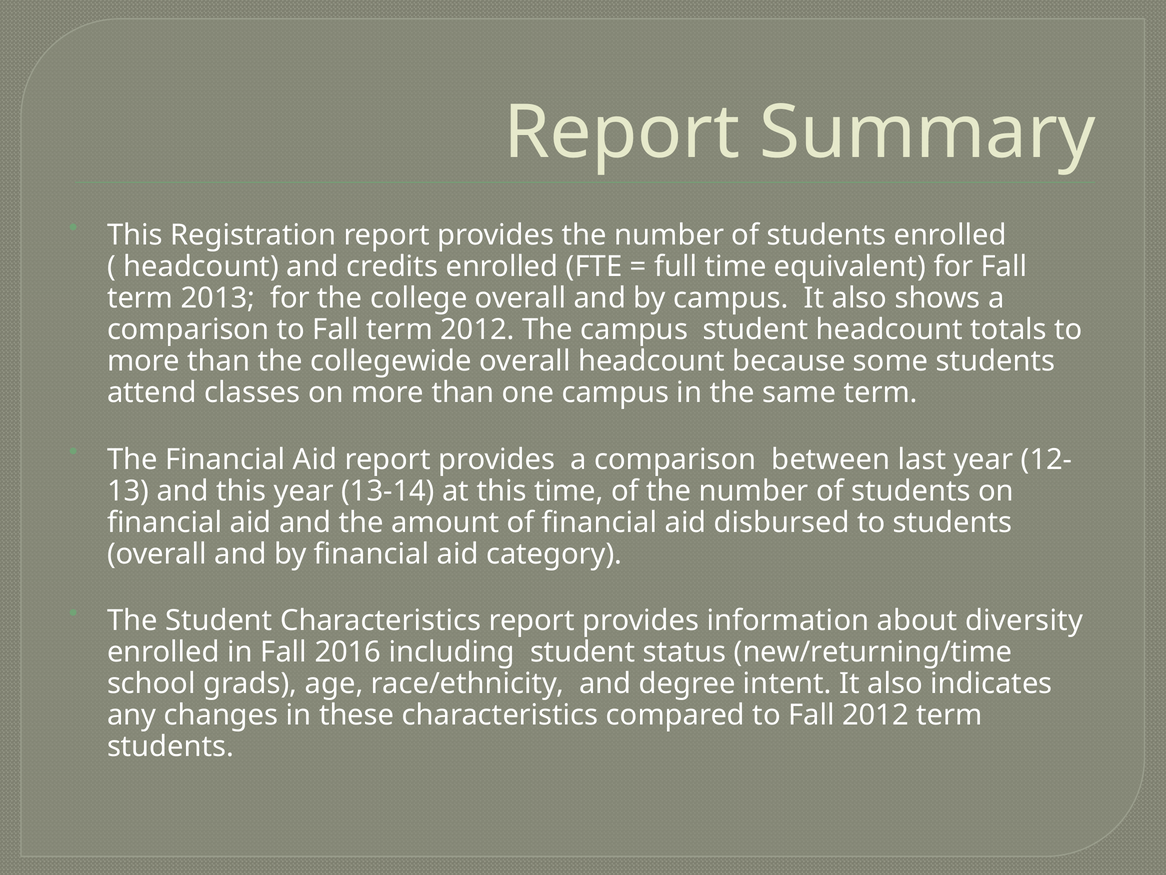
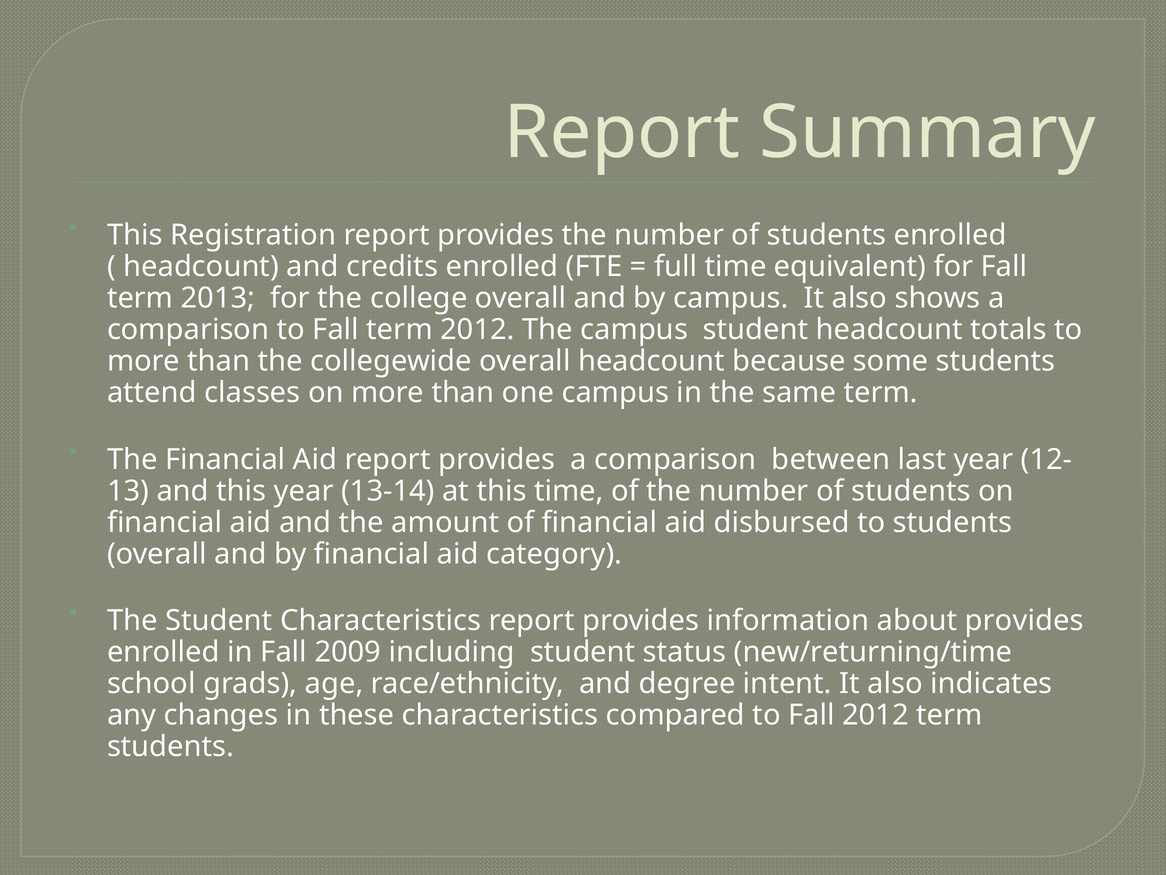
about diversity: diversity -> provides
2016: 2016 -> 2009
